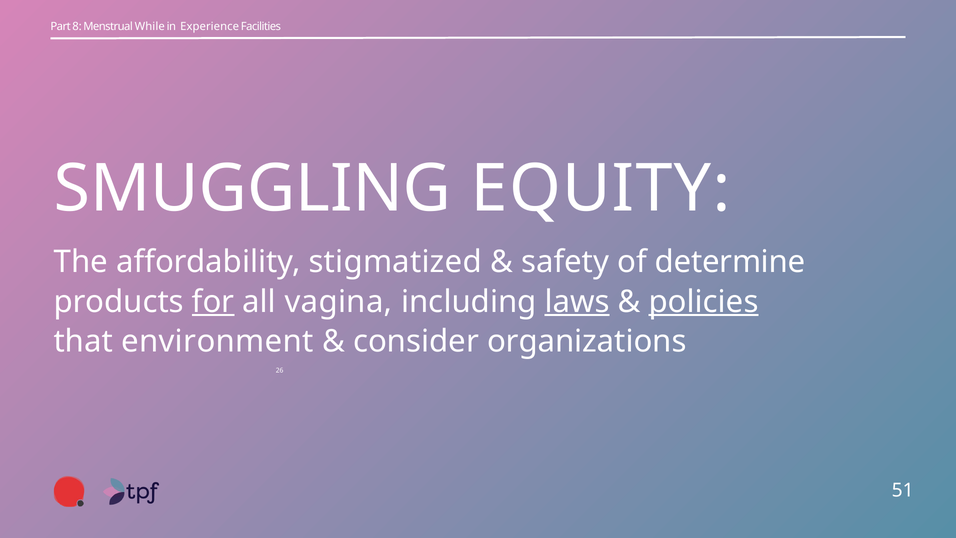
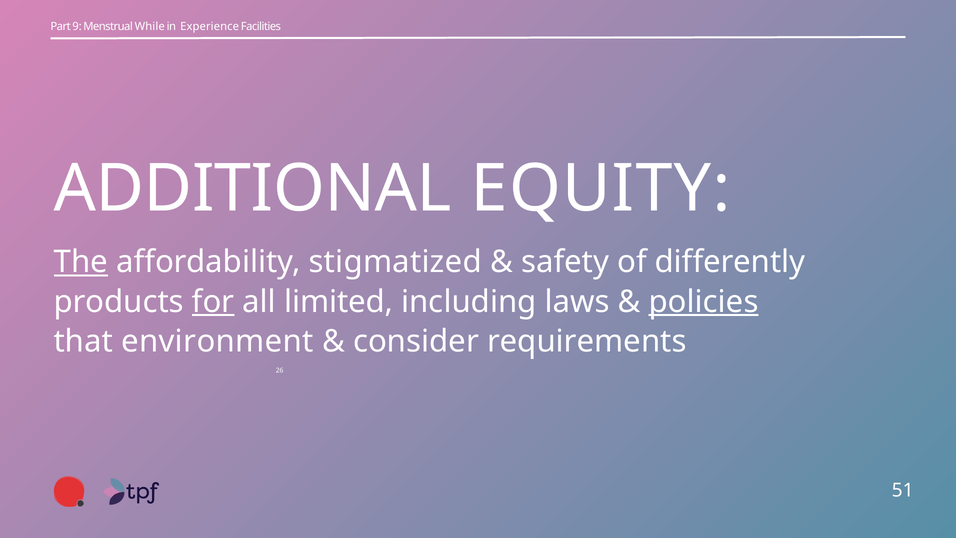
8: 8 -> 9
SMUGGLING: SMUGGLING -> ADDITIONAL
The underline: none -> present
determine: determine -> differently
vagina: vagina -> limited
laws underline: present -> none
organizations: organizations -> requirements
